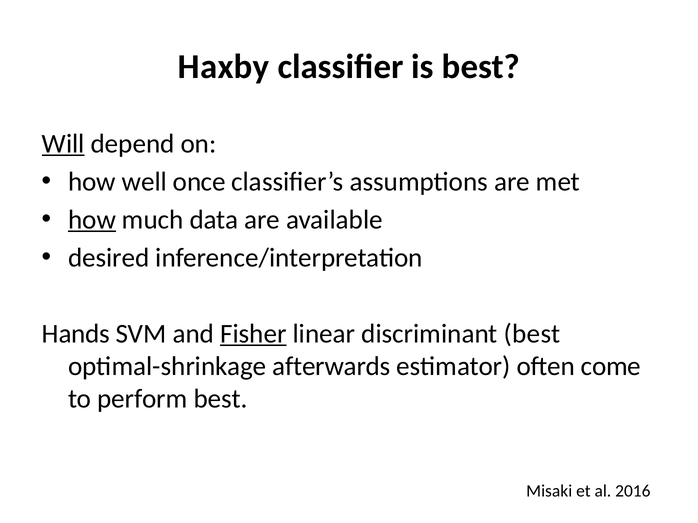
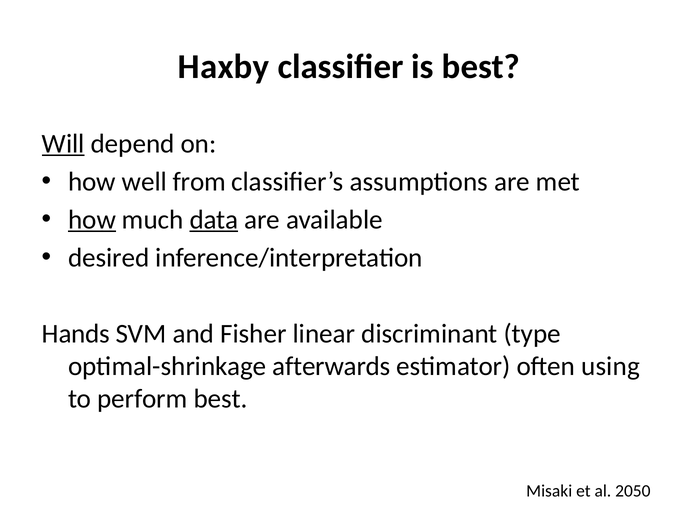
once: once -> from
data underline: none -> present
Fisher underline: present -> none
discriminant best: best -> type
come: come -> using
2016: 2016 -> 2050
